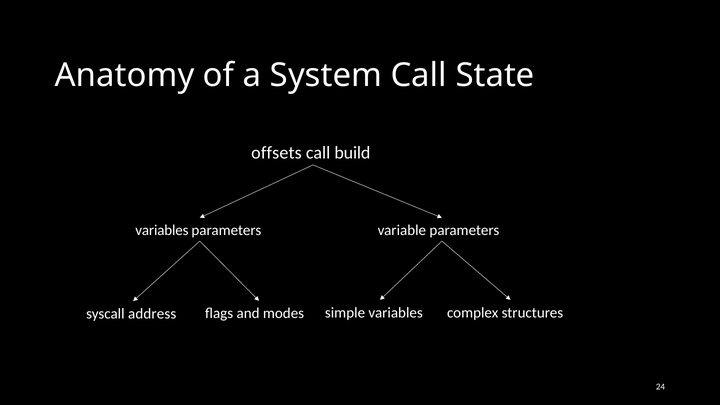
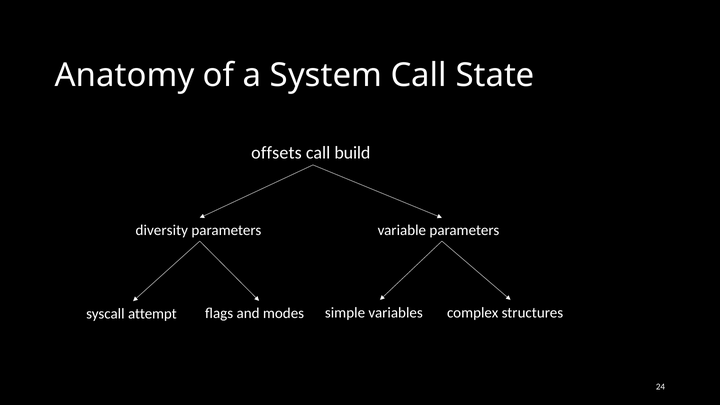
variables at (162, 231): variables -> diversity
address: address -> attempt
